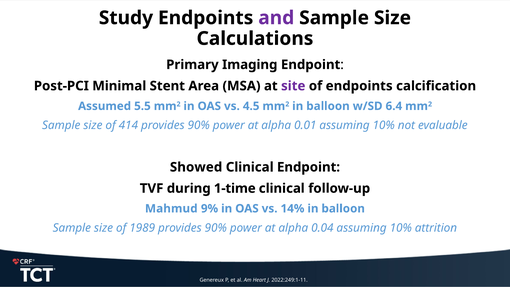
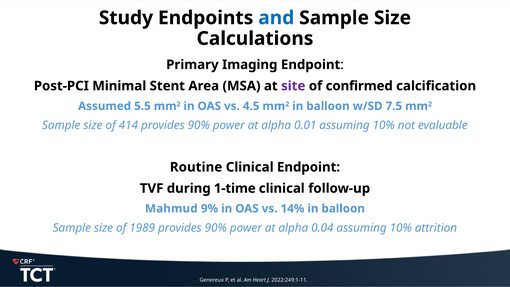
and colour: purple -> blue
of endpoints: endpoints -> confirmed
6.4: 6.4 -> 7.5
Showed: Showed -> Routine
